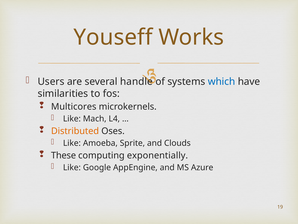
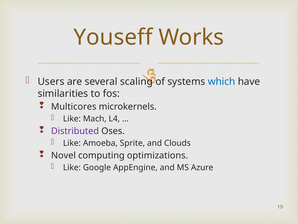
handle: handle -> scaling
Distributed colour: orange -> purple
These: These -> Novel
exponentially: exponentially -> optimizations
